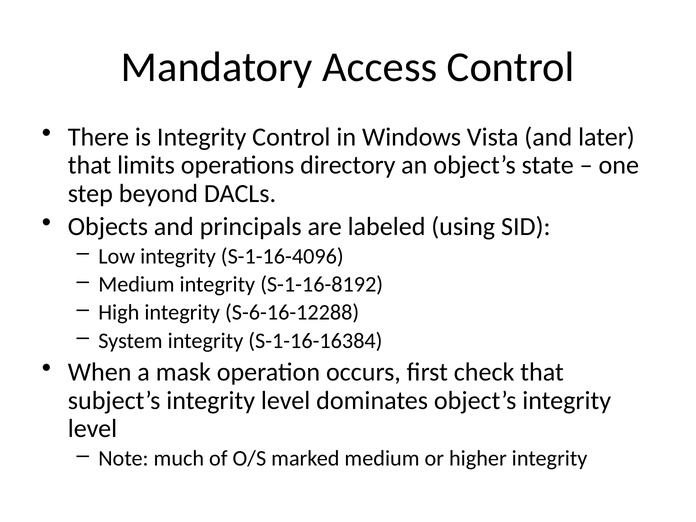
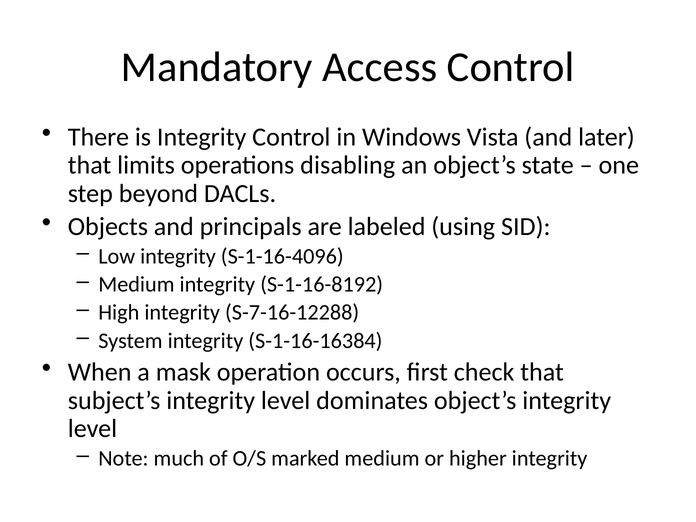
directory: directory -> disabling
S-6-16-12288: S-6-16-12288 -> S-7-16-12288
